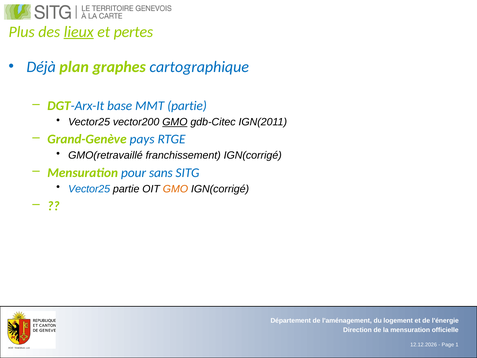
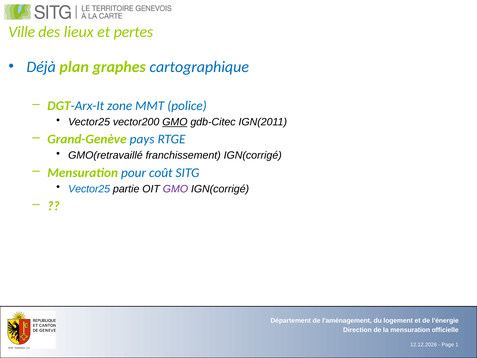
Plus: Plus -> Ville
lieux underline: present -> none
base: base -> zone
MMT partie: partie -> police
sans: sans -> coût
GMO at (175, 189) colour: orange -> purple
